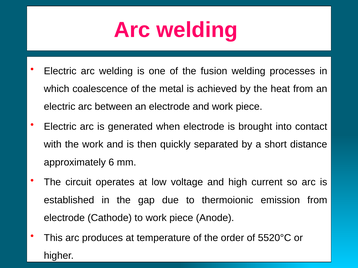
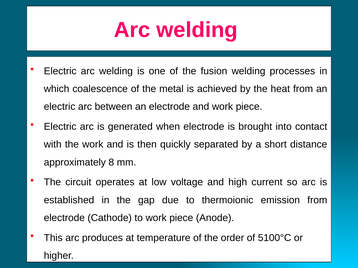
6: 6 -> 8
5520°C: 5520°C -> 5100°C
